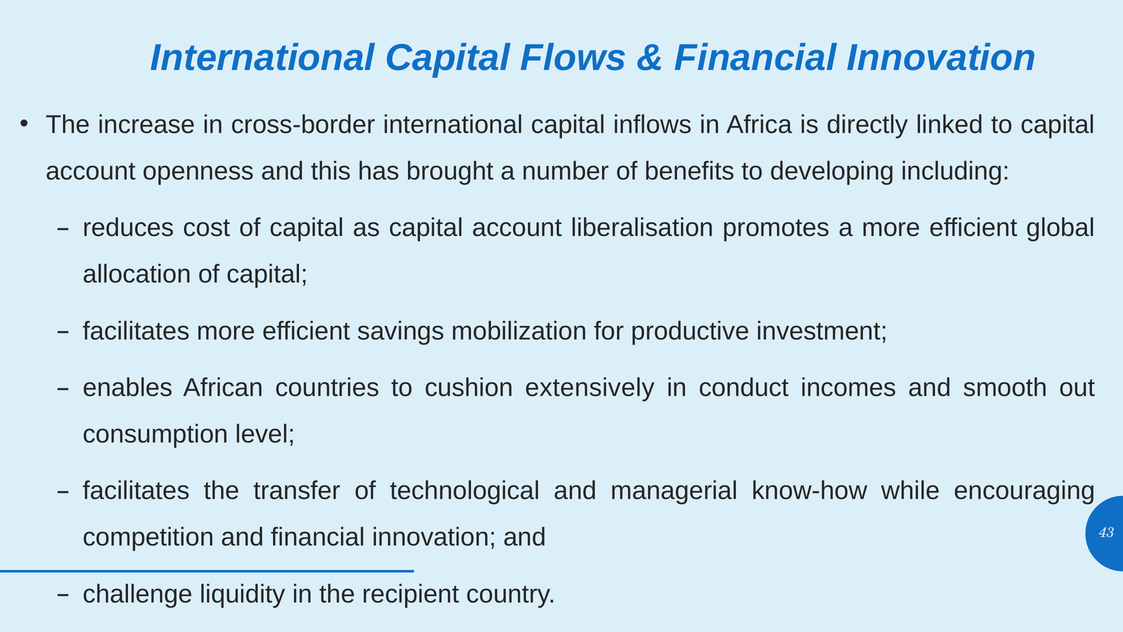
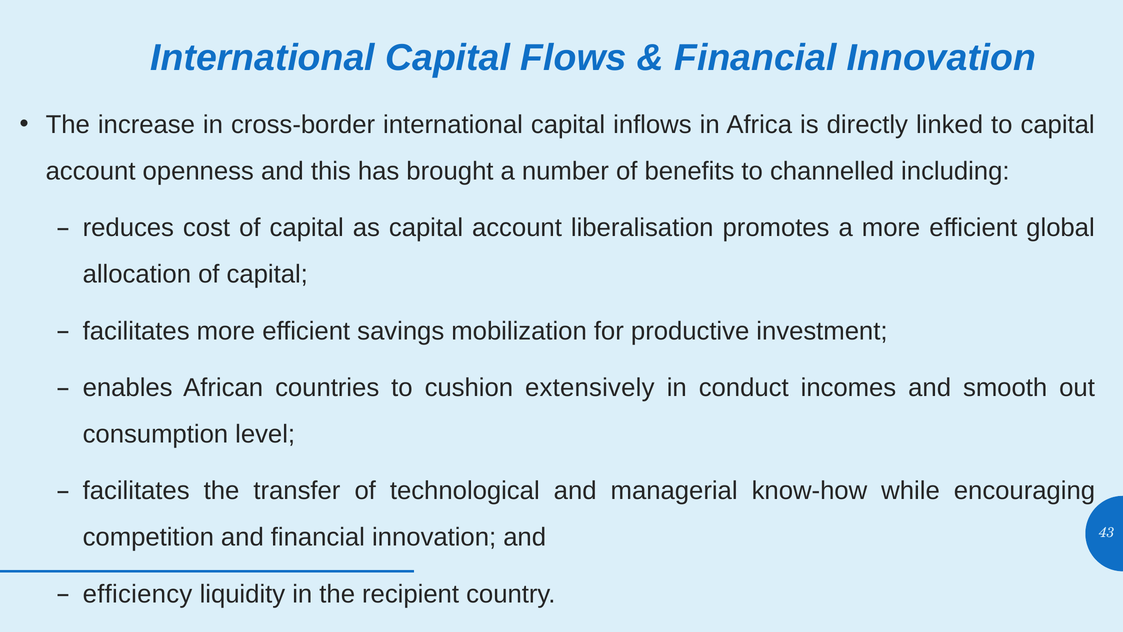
developing: developing -> channelled
challenge: challenge -> efficiency
